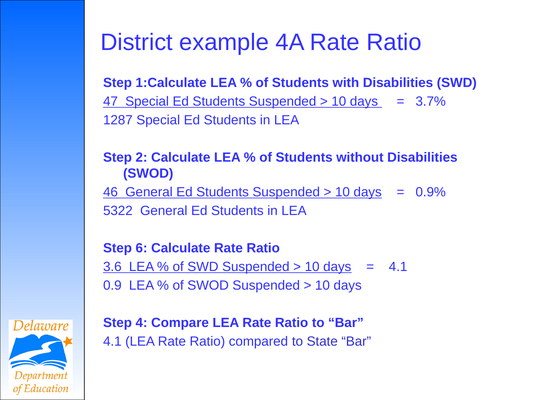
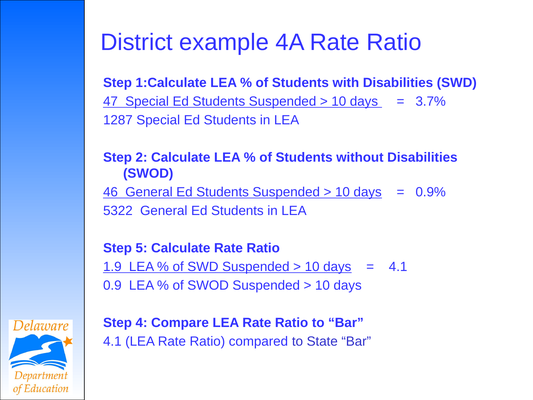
6: 6 -> 5
3.6: 3.6 -> 1.9
